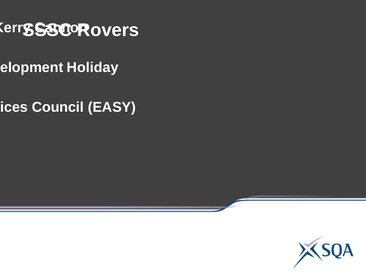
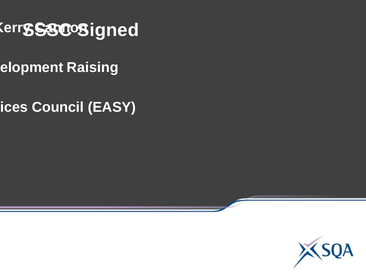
Rovers: Rovers -> Signed
Holiday: Holiday -> Raising
